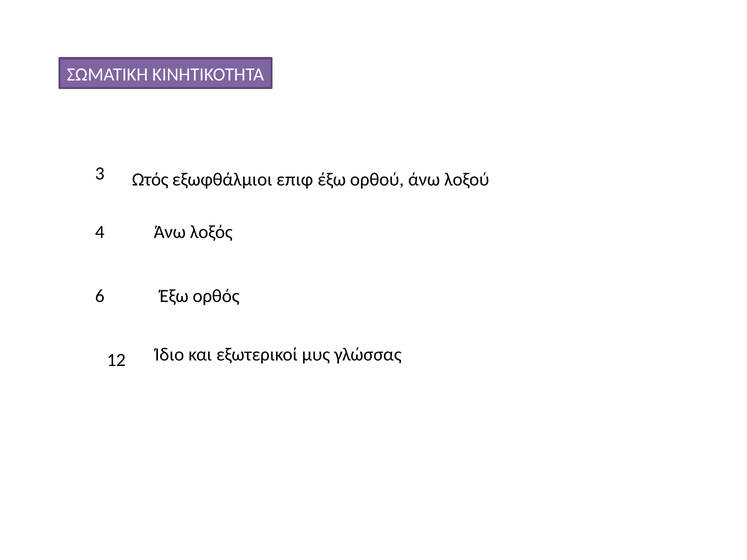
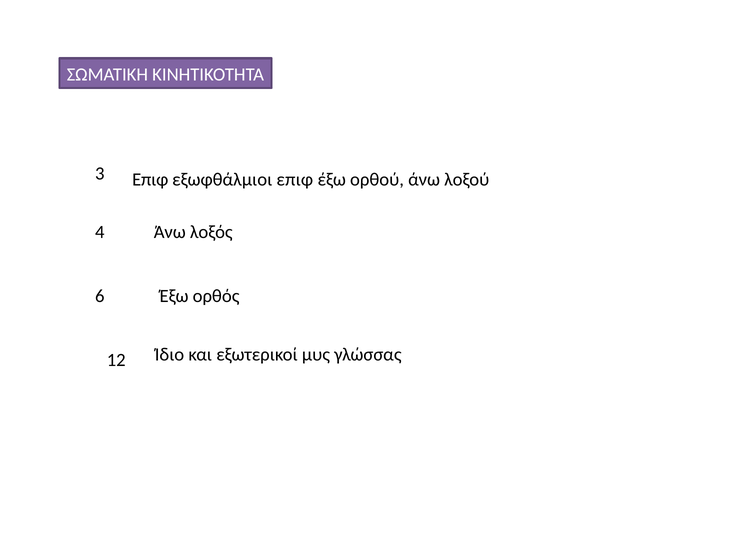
Ωτός at (150, 180): Ωτός -> Επιφ
